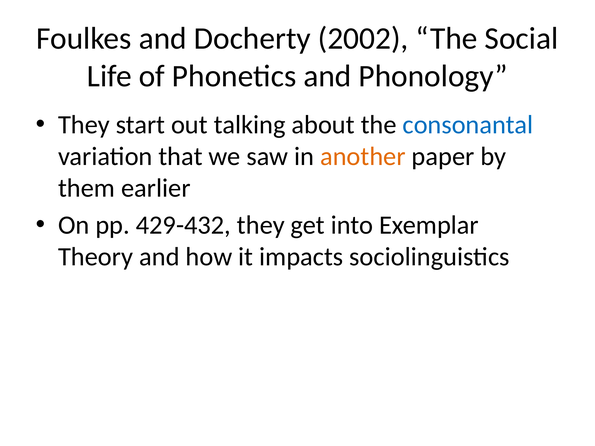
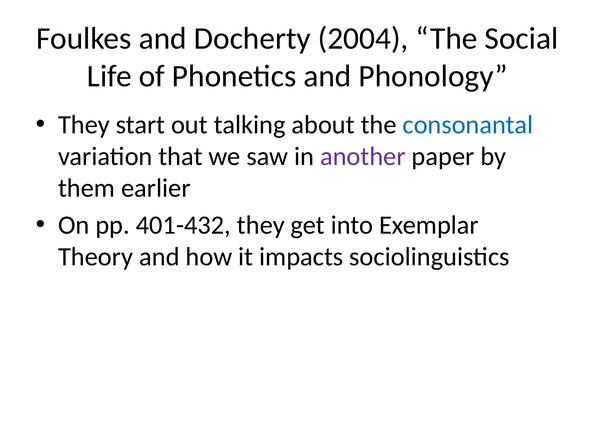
2002: 2002 -> 2004
another colour: orange -> purple
429-432: 429-432 -> 401-432
